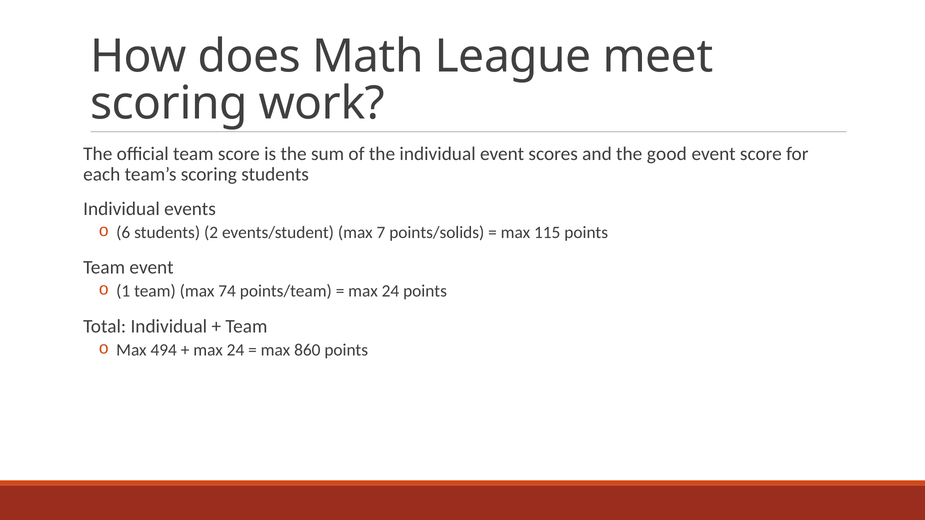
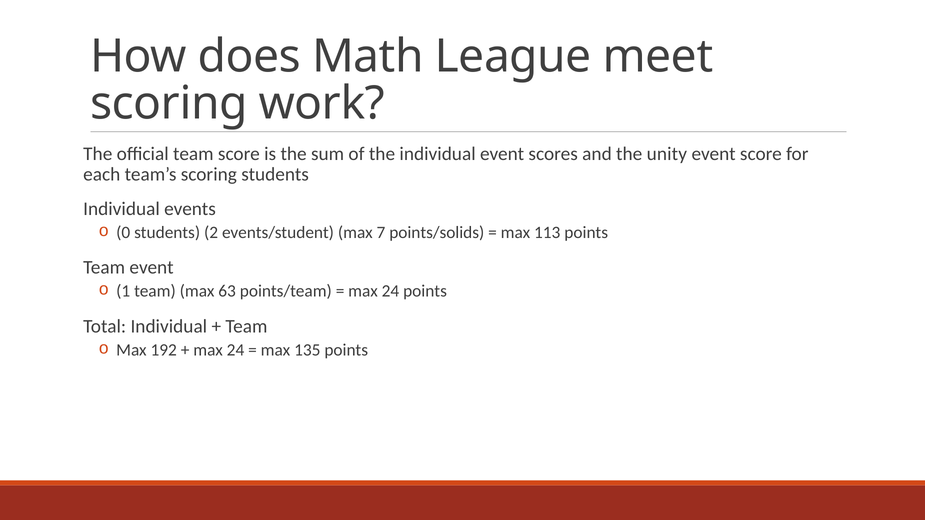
good: good -> unity
6: 6 -> 0
115: 115 -> 113
74: 74 -> 63
494: 494 -> 192
860: 860 -> 135
